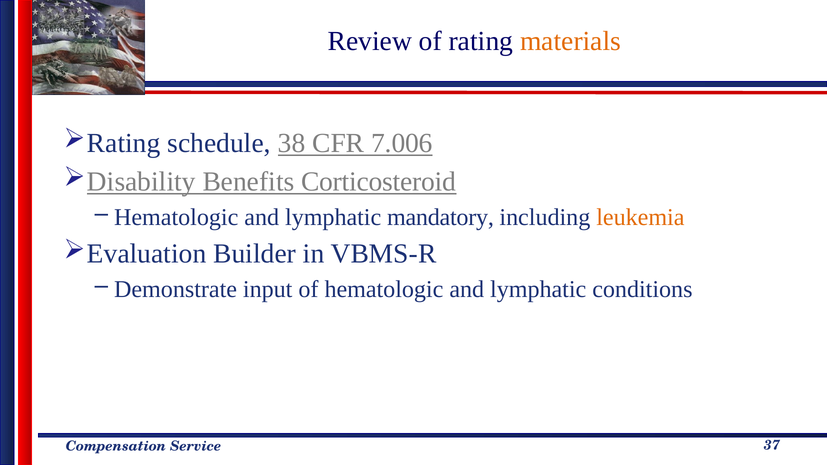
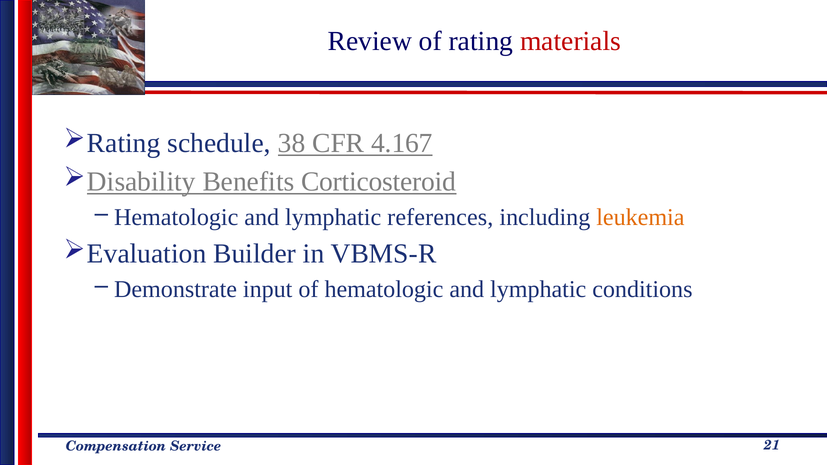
materials colour: orange -> red
7.006: 7.006 -> 4.167
mandatory: mandatory -> references
37: 37 -> 21
